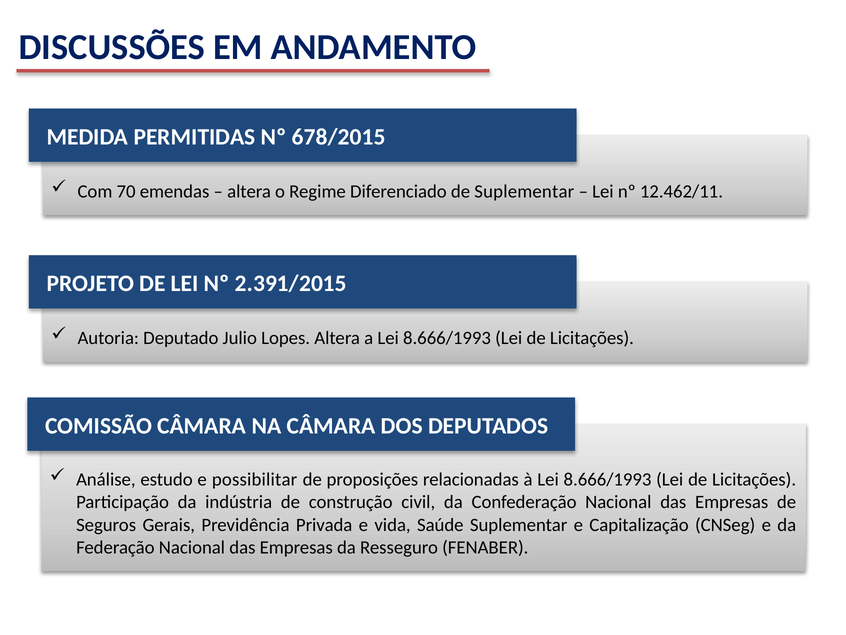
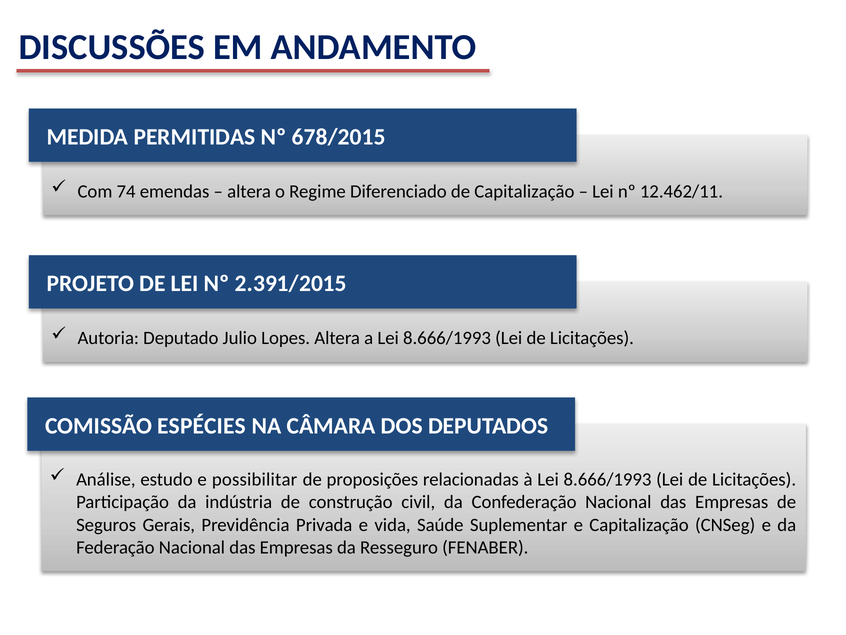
70: 70 -> 74
de Suplementar: Suplementar -> Capitalização
COMISSÃO CÂMARA: CÂMARA -> ESPÉCIES
